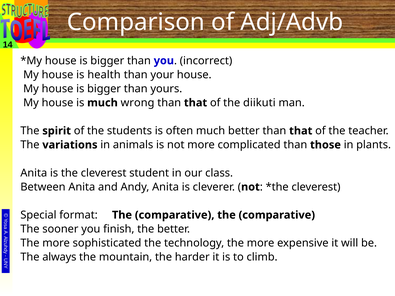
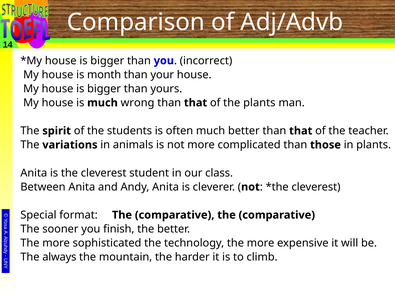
health: health -> month
the diikuti: diikuti -> plants
